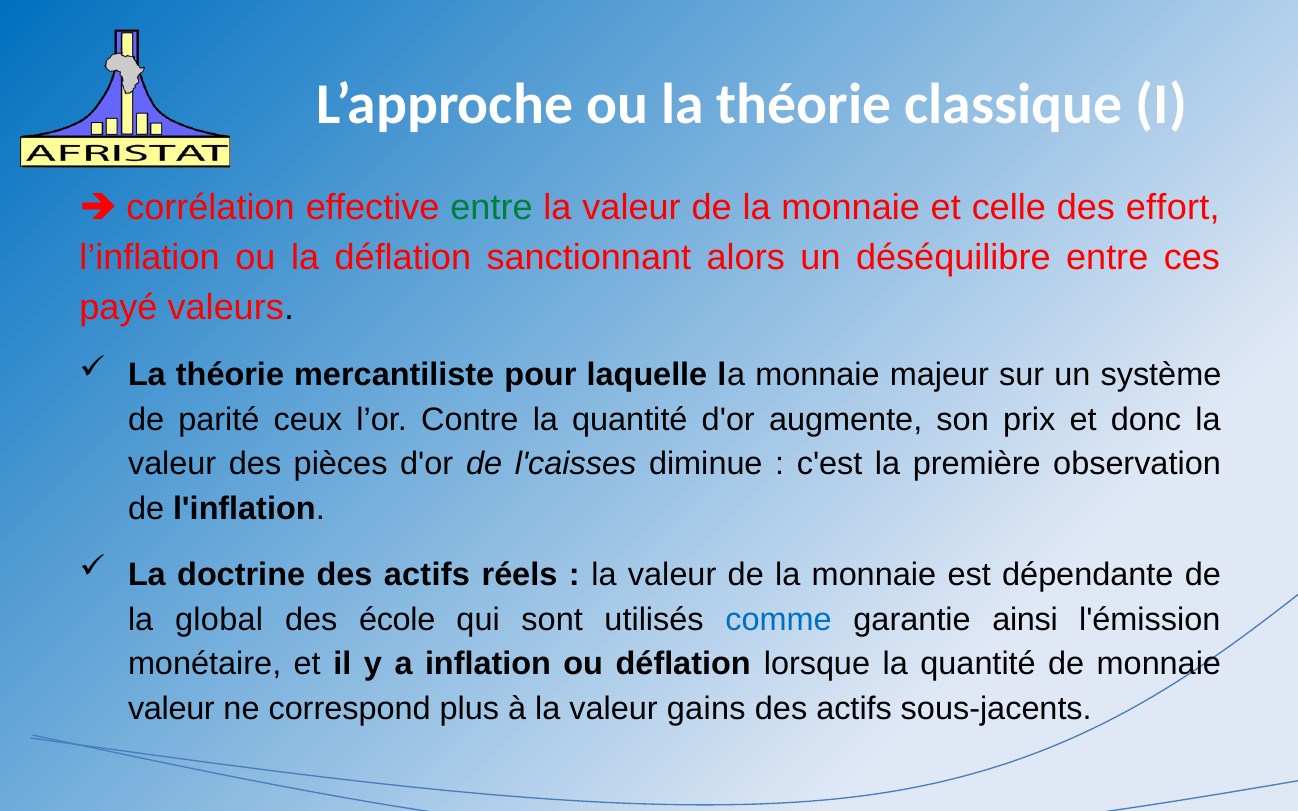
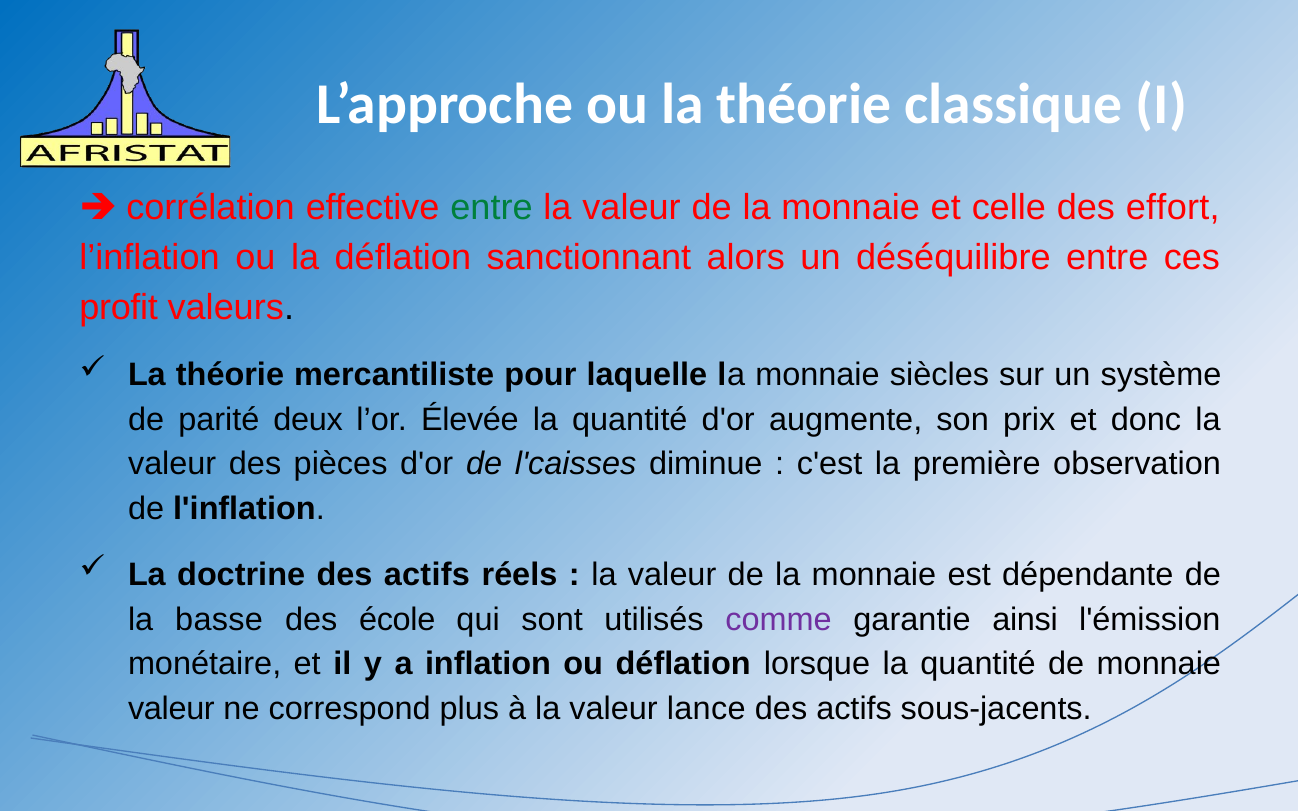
payé: payé -> profit
majeur: majeur -> siècles
ceux: ceux -> deux
Contre: Contre -> Élevée
global: global -> basse
comme colour: blue -> purple
gains: gains -> lance
